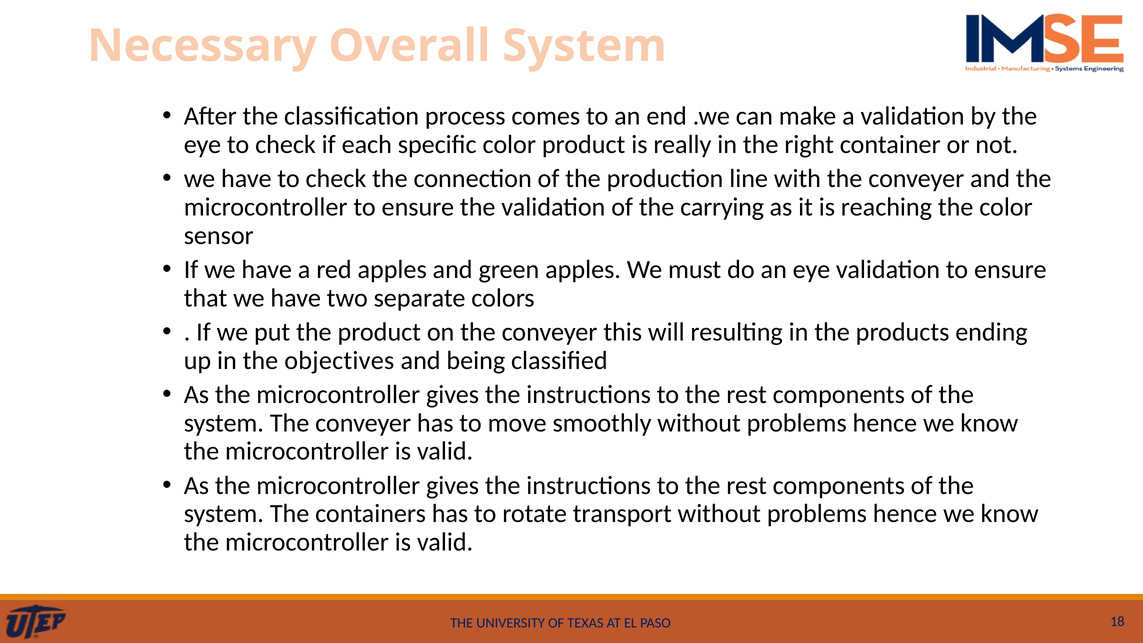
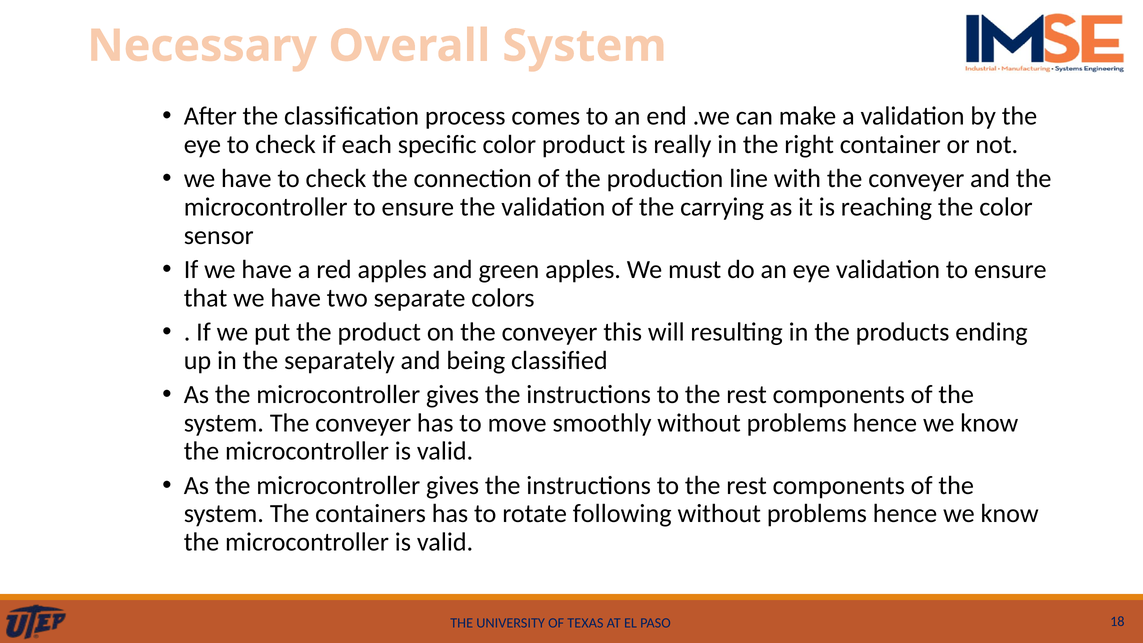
objectives: objectives -> separately
transport: transport -> following
